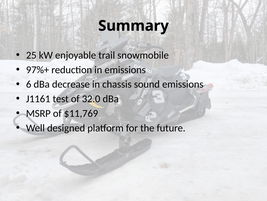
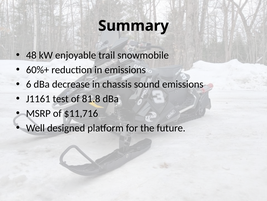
25: 25 -> 48
97%+: 97%+ -> 60%+
32.0: 32.0 -> 81.8
$11,769: $11,769 -> $11,716
